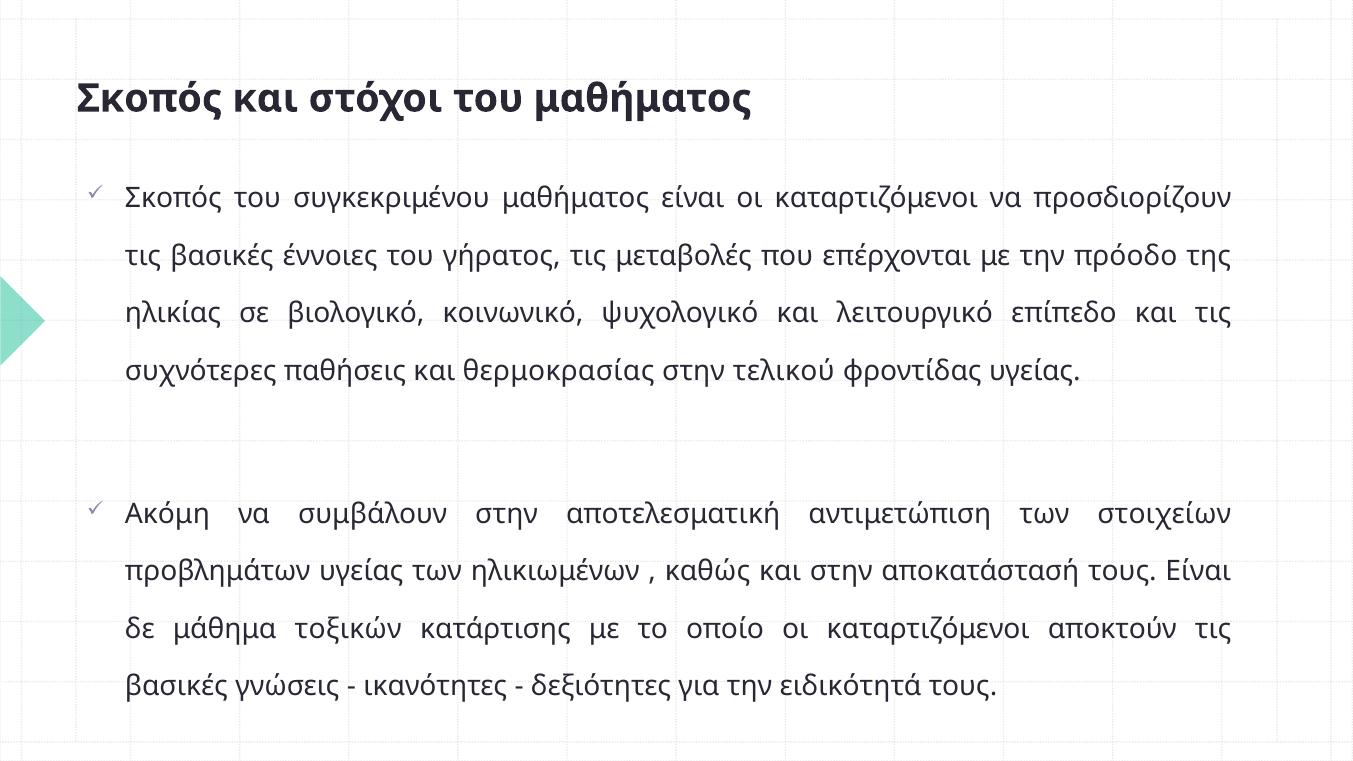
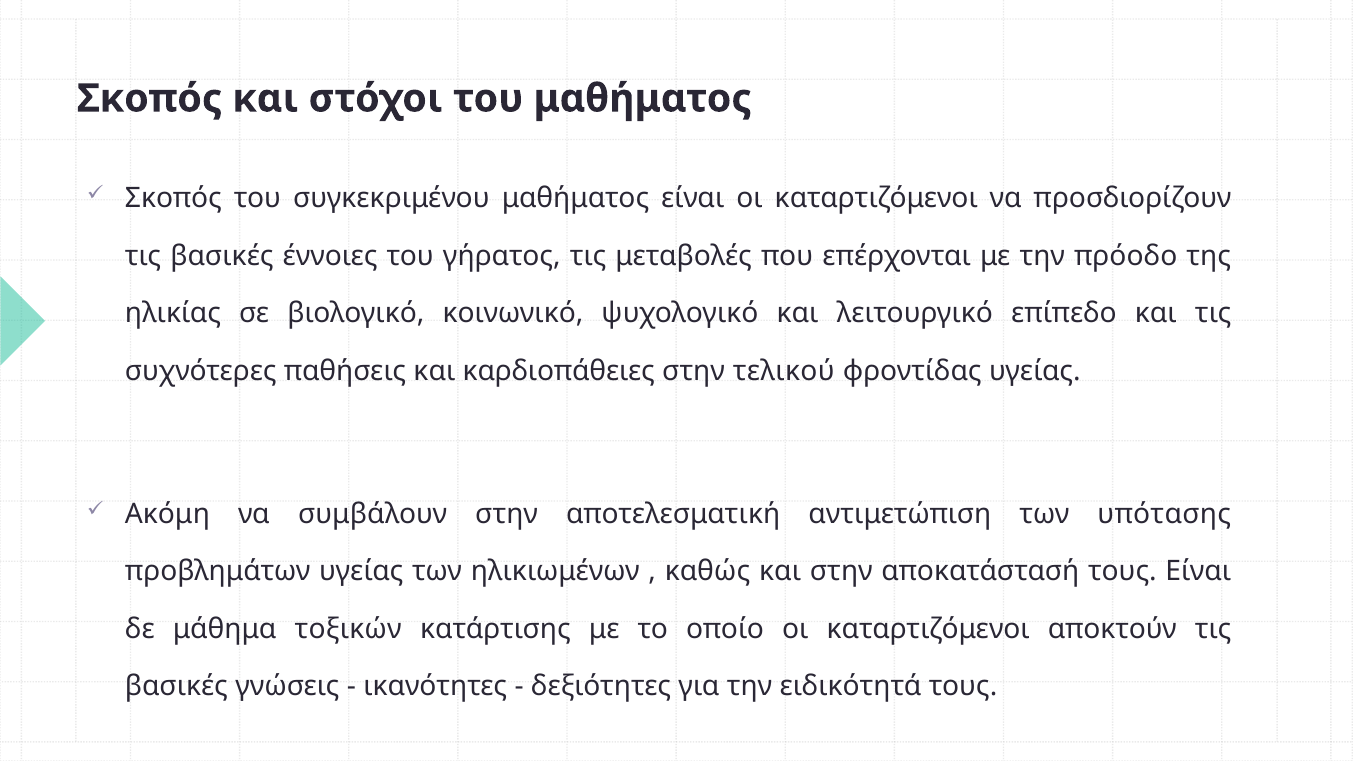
θερμοκρασίας: θερμοκρασίας -> καρδιοπάθειες
στοιχείων: στοιχείων -> υπότασης
